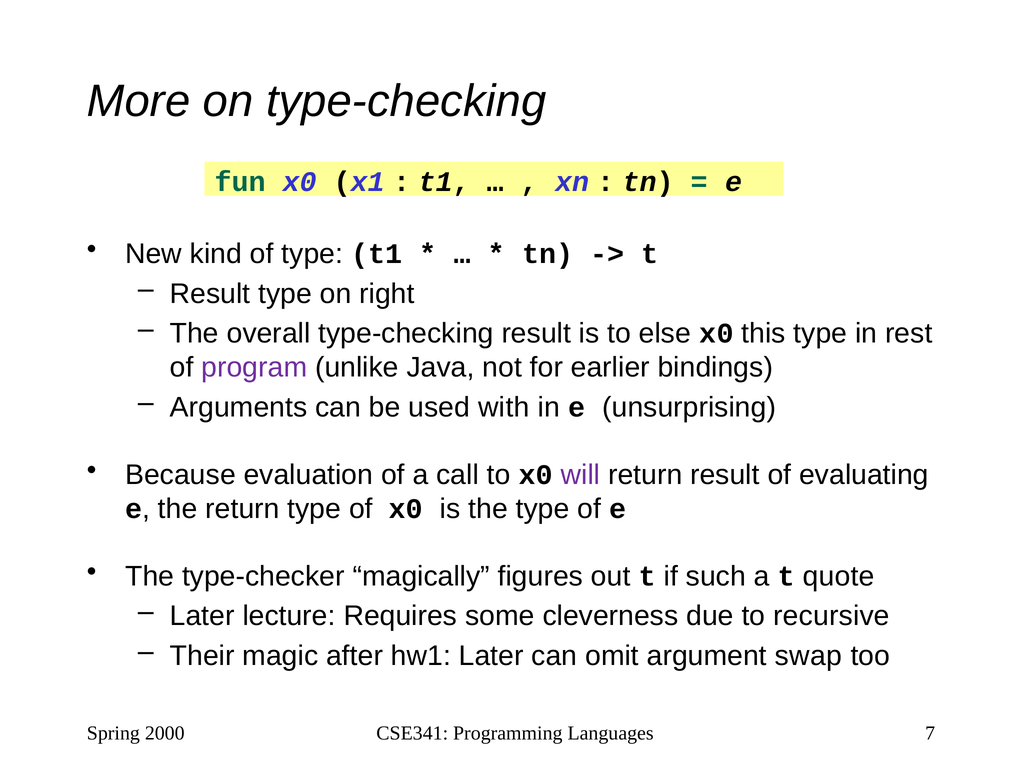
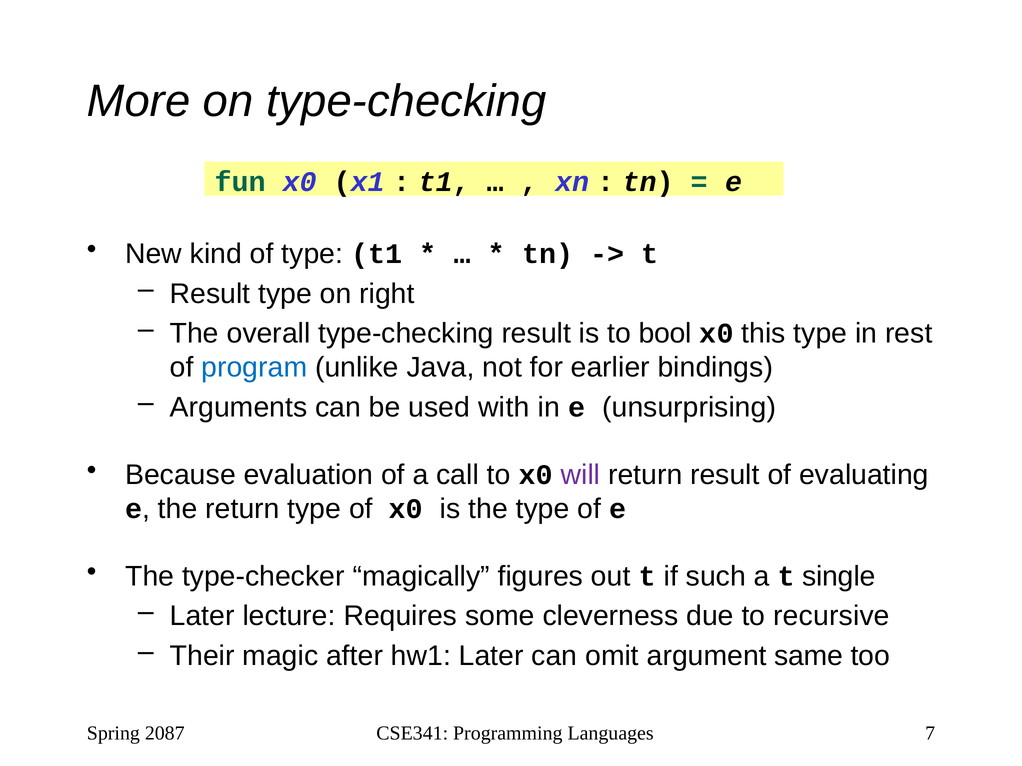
else: else -> bool
program colour: purple -> blue
quote: quote -> single
swap: swap -> same
2000: 2000 -> 2087
